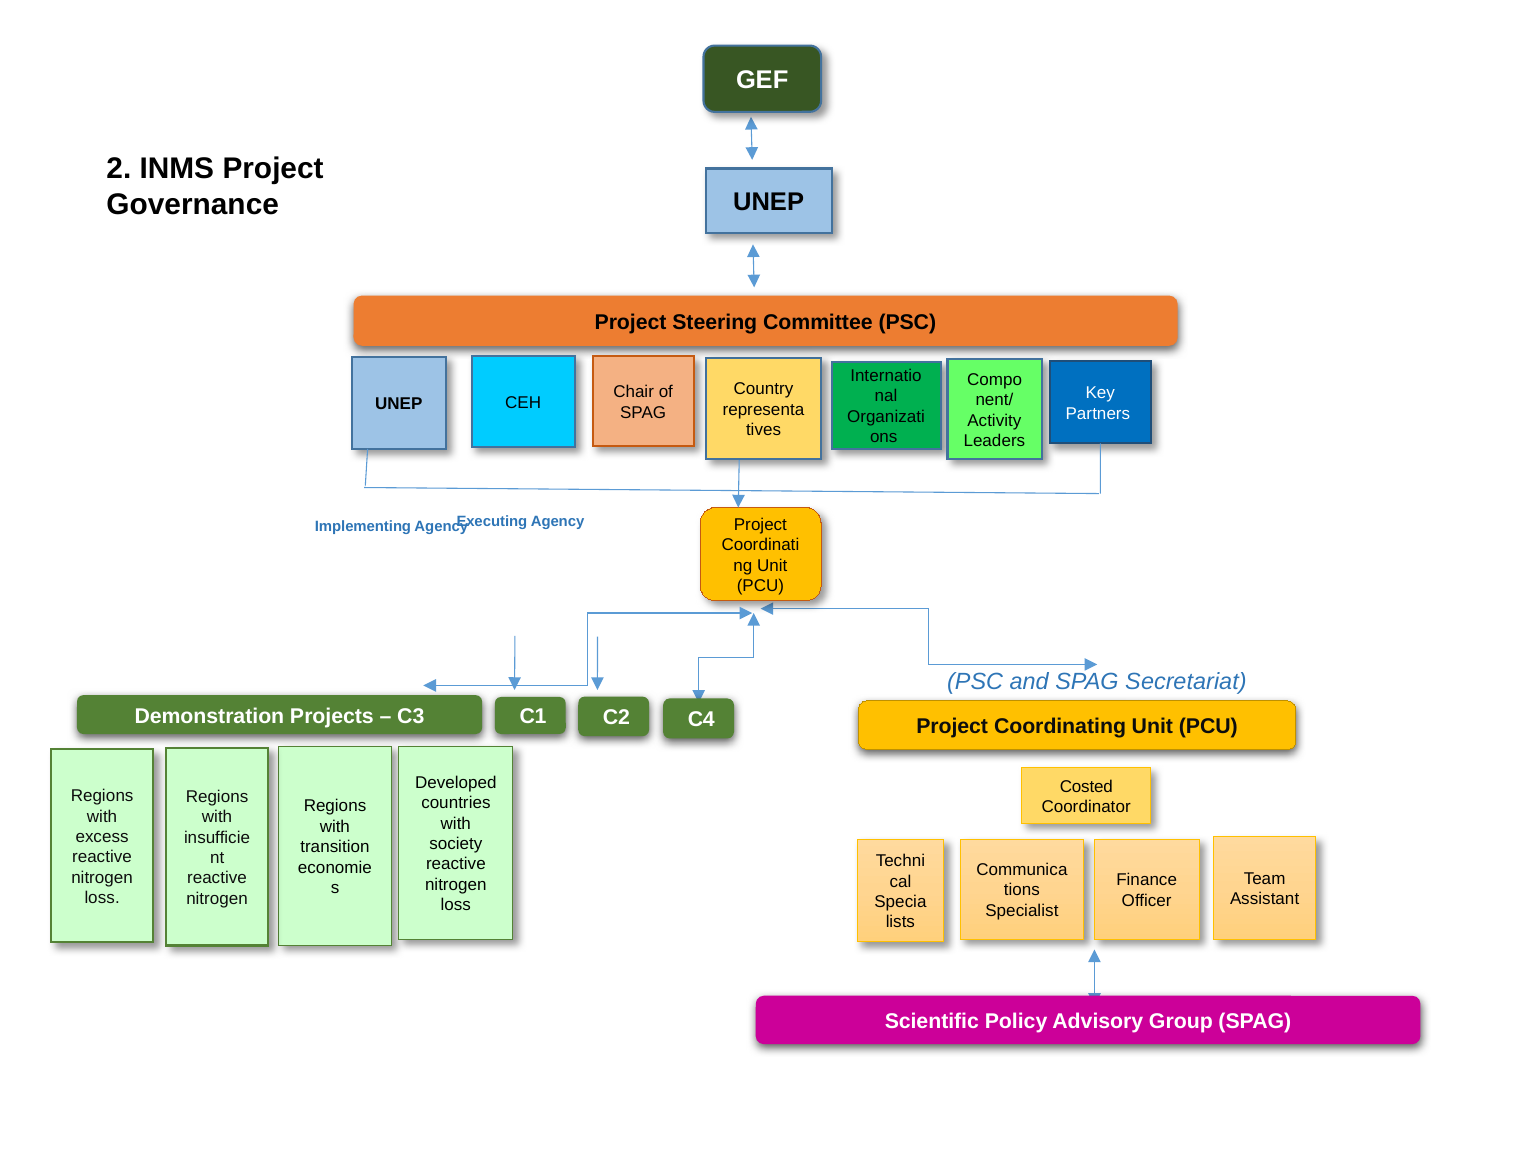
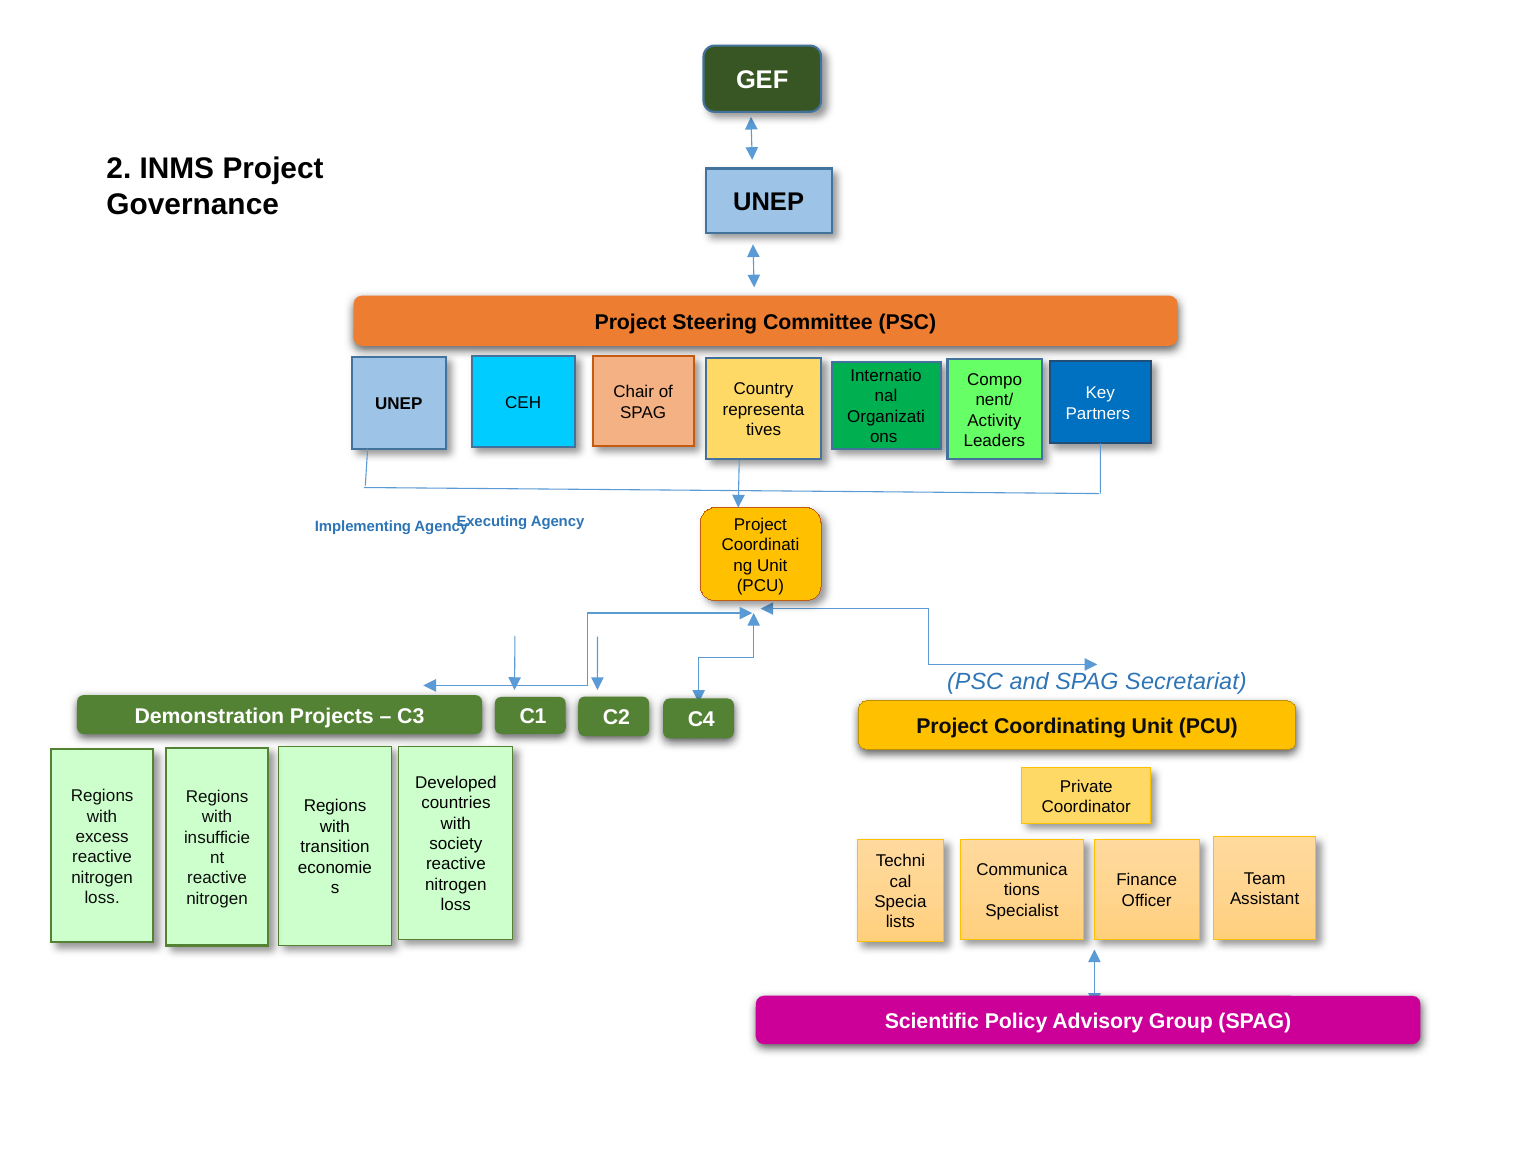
Costed: Costed -> Private
